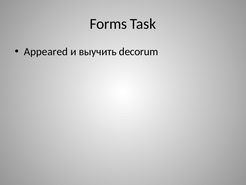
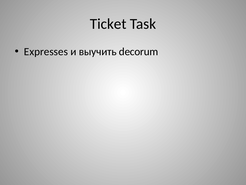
Forms: Forms -> Ticket
Appeared: Appeared -> Expresses
